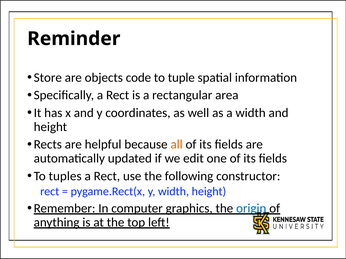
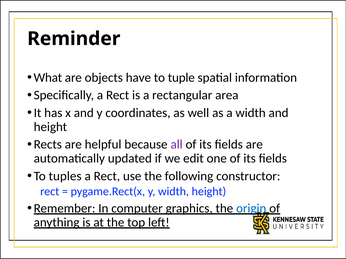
Store: Store -> What
code: code -> have
all colour: orange -> purple
